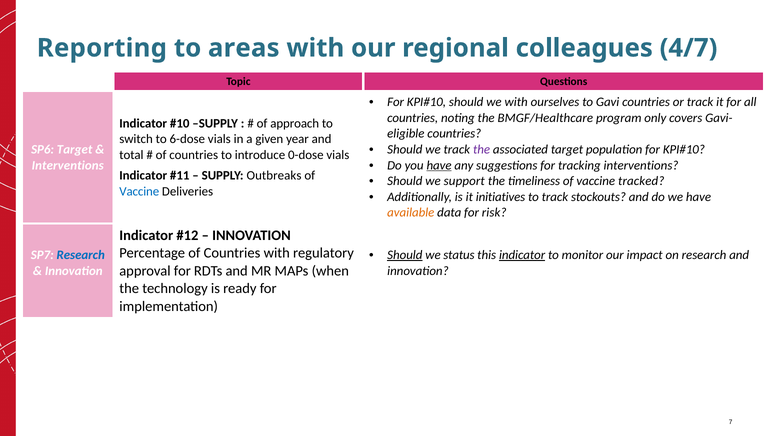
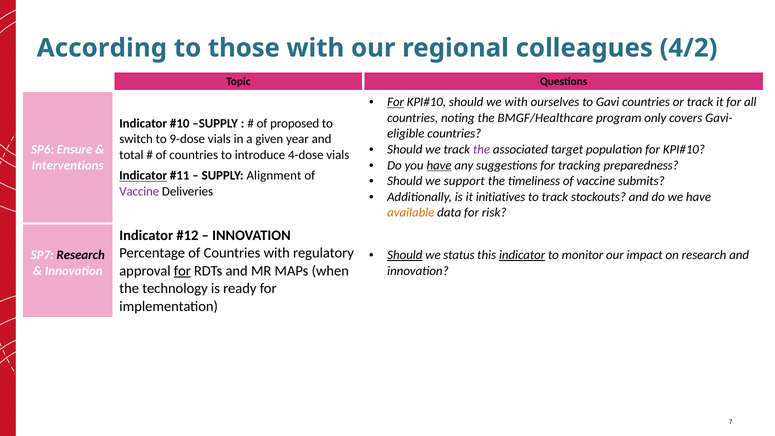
Reporting: Reporting -> According
areas: areas -> those
4/7: 4/7 -> 4/2
For at (396, 102) underline: none -> present
approach: approach -> proposed
6-dose: 6-dose -> 9-dose
SP6 Target: Target -> Ensure
0-dose: 0-dose -> 4-dose
tracking interventions: interventions -> preparedness
Indicator at (143, 176) underline: none -> present
Outbreaks: Outbreaks -> Alignment
tracked: tracked -> submits
Vaccine at (139, 191) colour: blue -> purple
Research at (81, 255) colour: blue -> black
for at (182, 271) underline: none -> present
